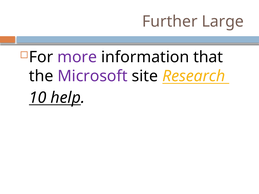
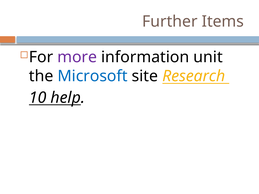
Large: Large -> Items
that: that -> unit
Microsoft colour: purple -> blue
